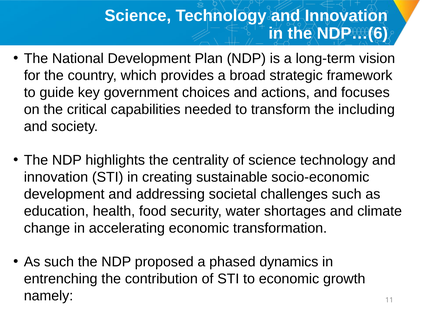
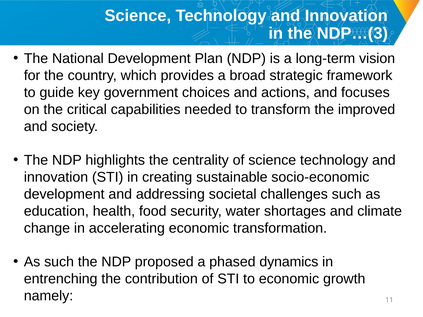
NDP…(6: NDP…(6 -> NDP…(3
including: including -> improved
